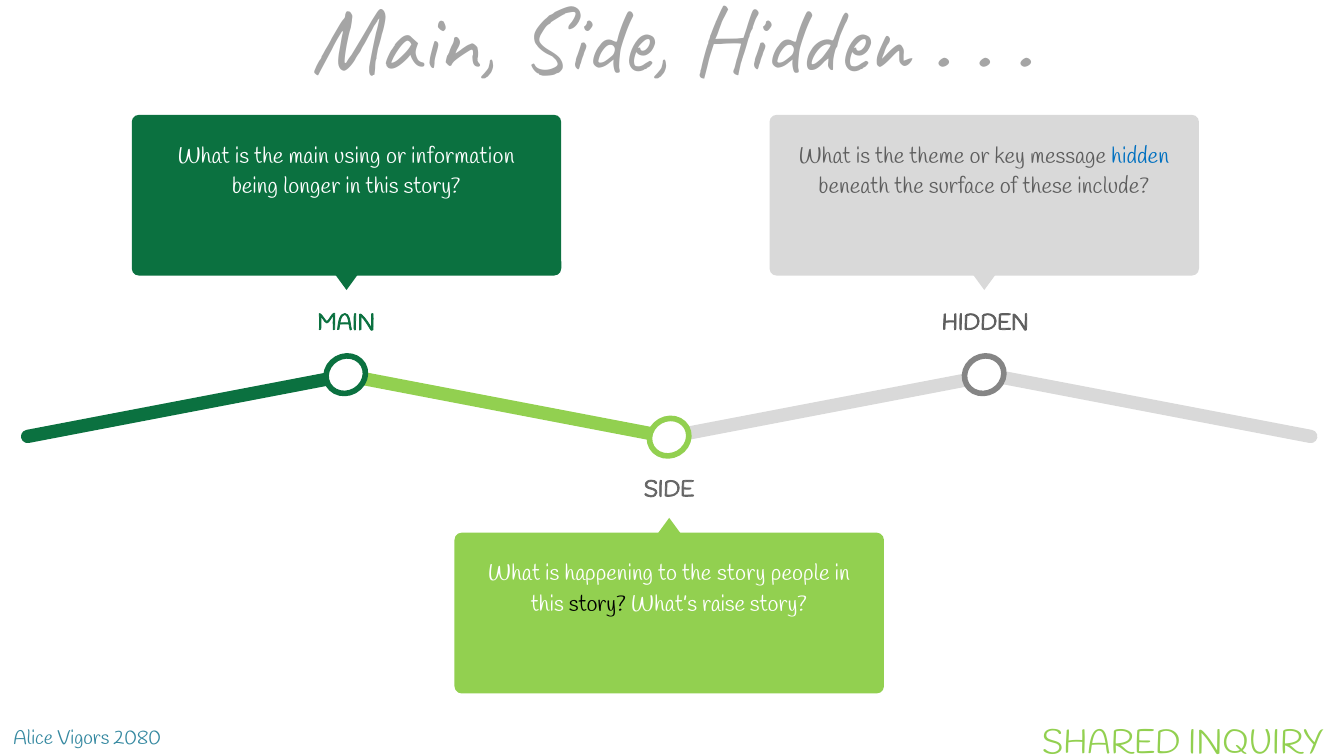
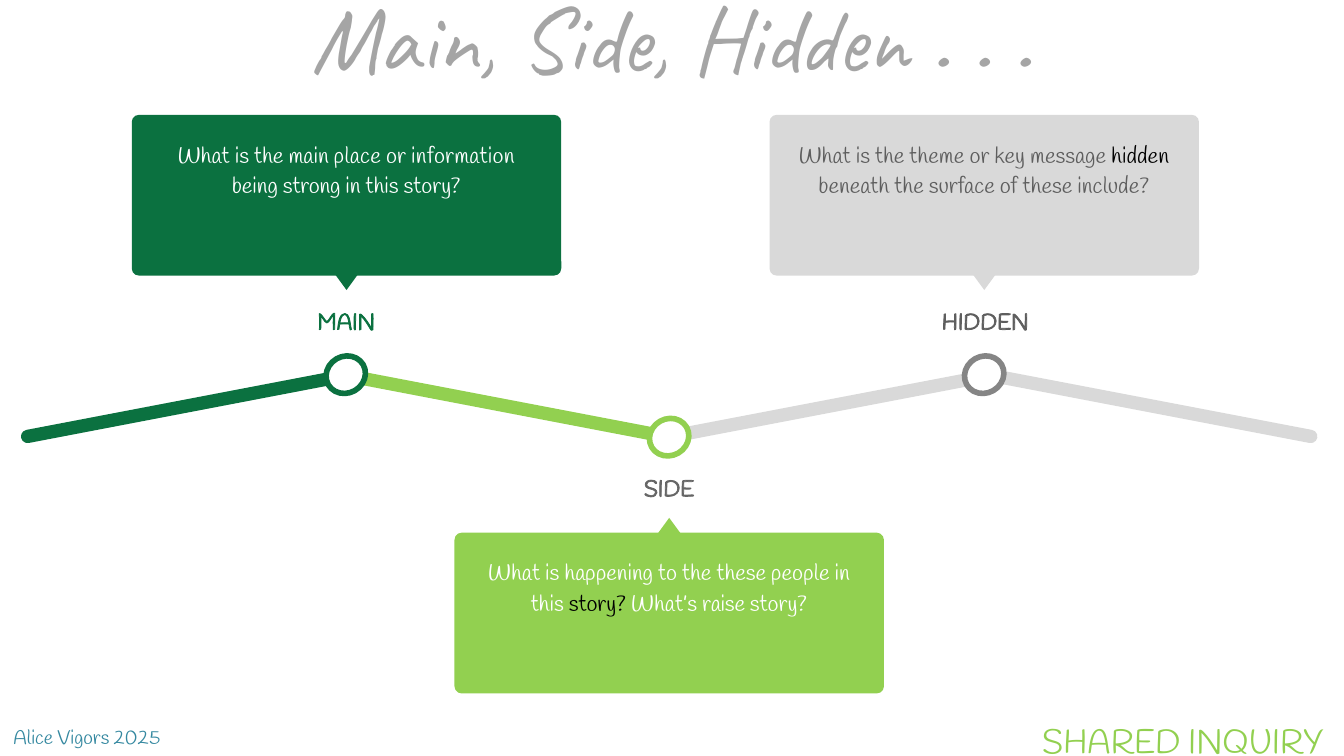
using: using -> place
hidden at (1140, 156) colour: blue -> black
longer: longer -> strong
the story: story -> these
2080: 2080 -> 2025
